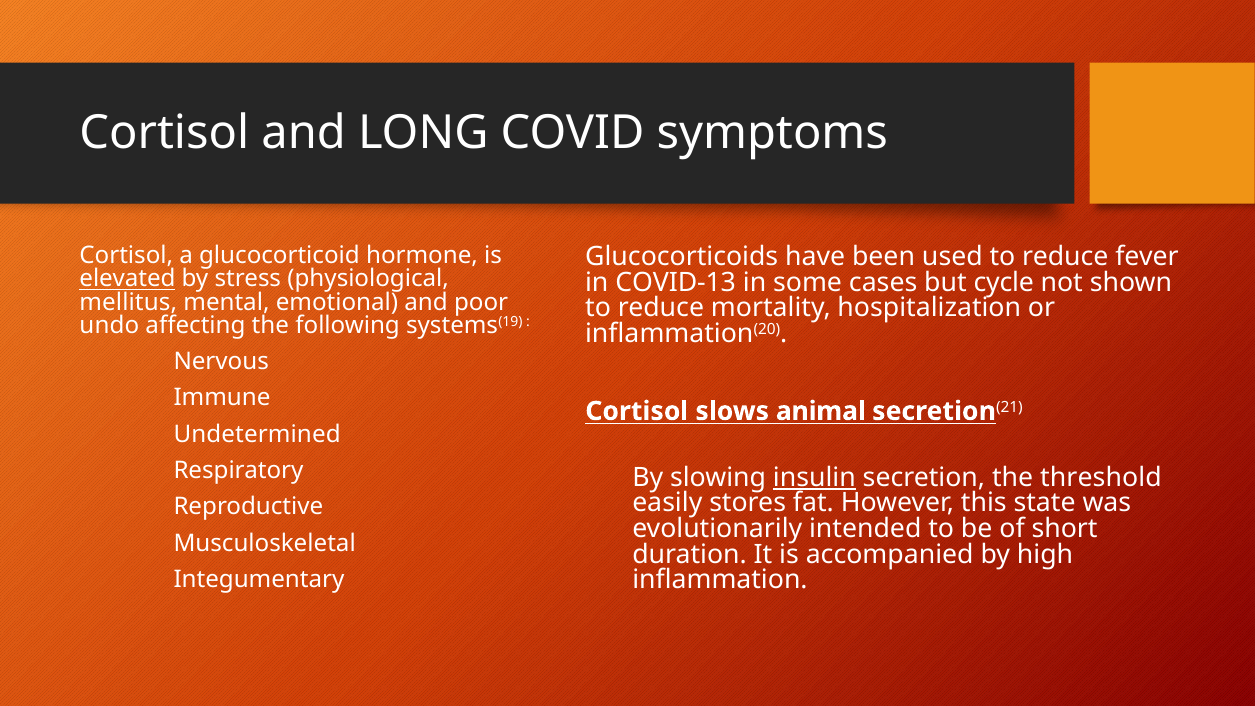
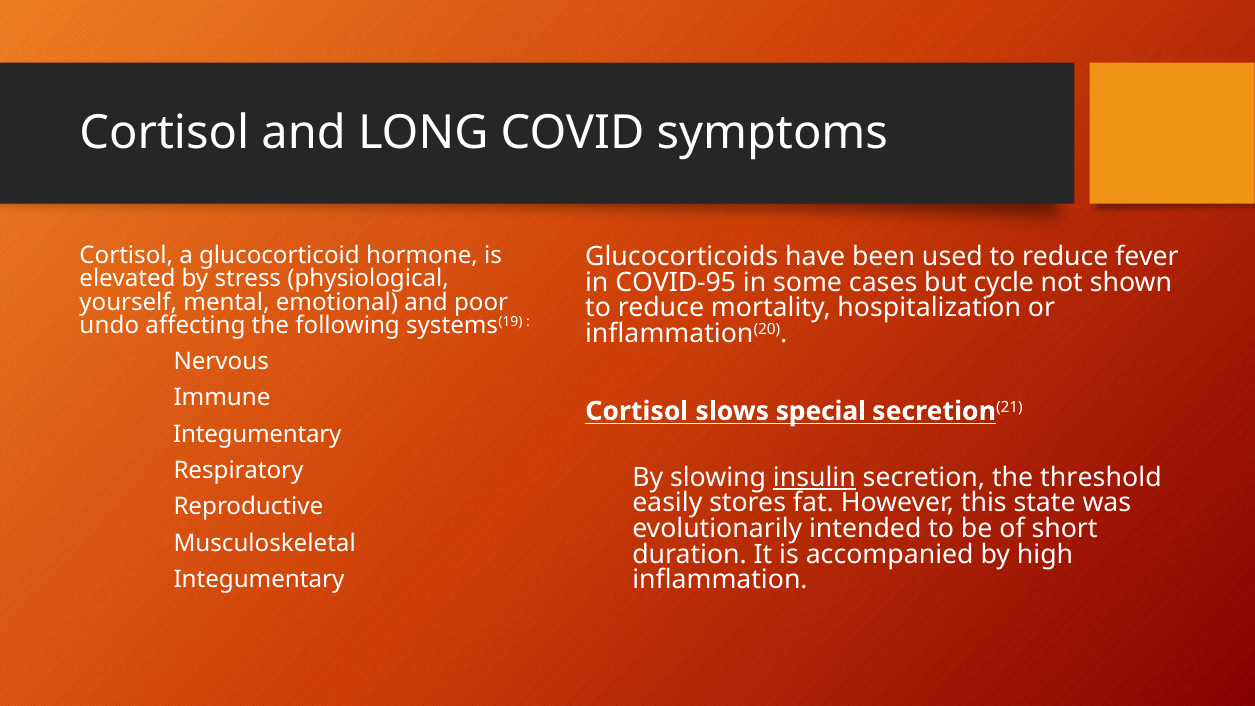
elevated underline: present -> none
COVID-13: COVID-13 -> COVID-95
mellitus: mellitus -> yourself
animal: animal -> special
Undetermined at (257, 434): Undetermined -> Integumentary
